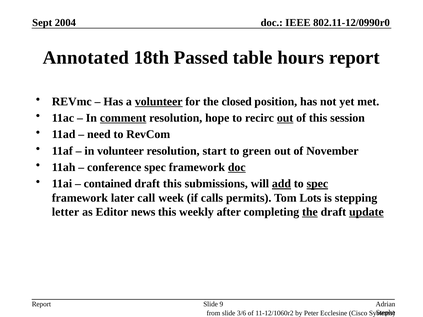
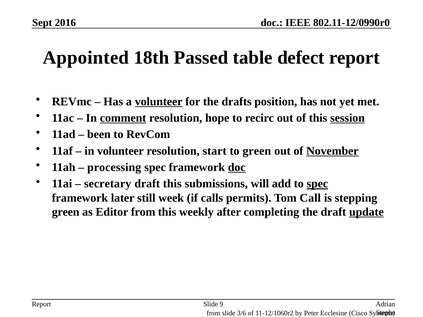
2004: 2004 -> 2016
Annotated: Annotated -> Appointed
hours: hours -> defect
closed: closed -> drafts
out at (285, 118) underline: present -> none
session underline: none -> present
need: need -> been
November underline: none -> present
conference: conference -> processing
contained: contained -> secretary
add underline: present -> none
call: call -> still
Lots: Lots -> Call
letter at (66, 212): letter -> green
Editor news: news -> from
the at (310, 212) underline: present -> none
